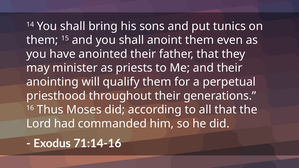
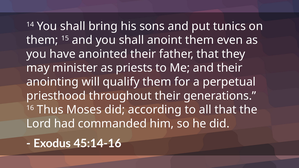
71:14-16: 71:14-16 -> 45:14-16
